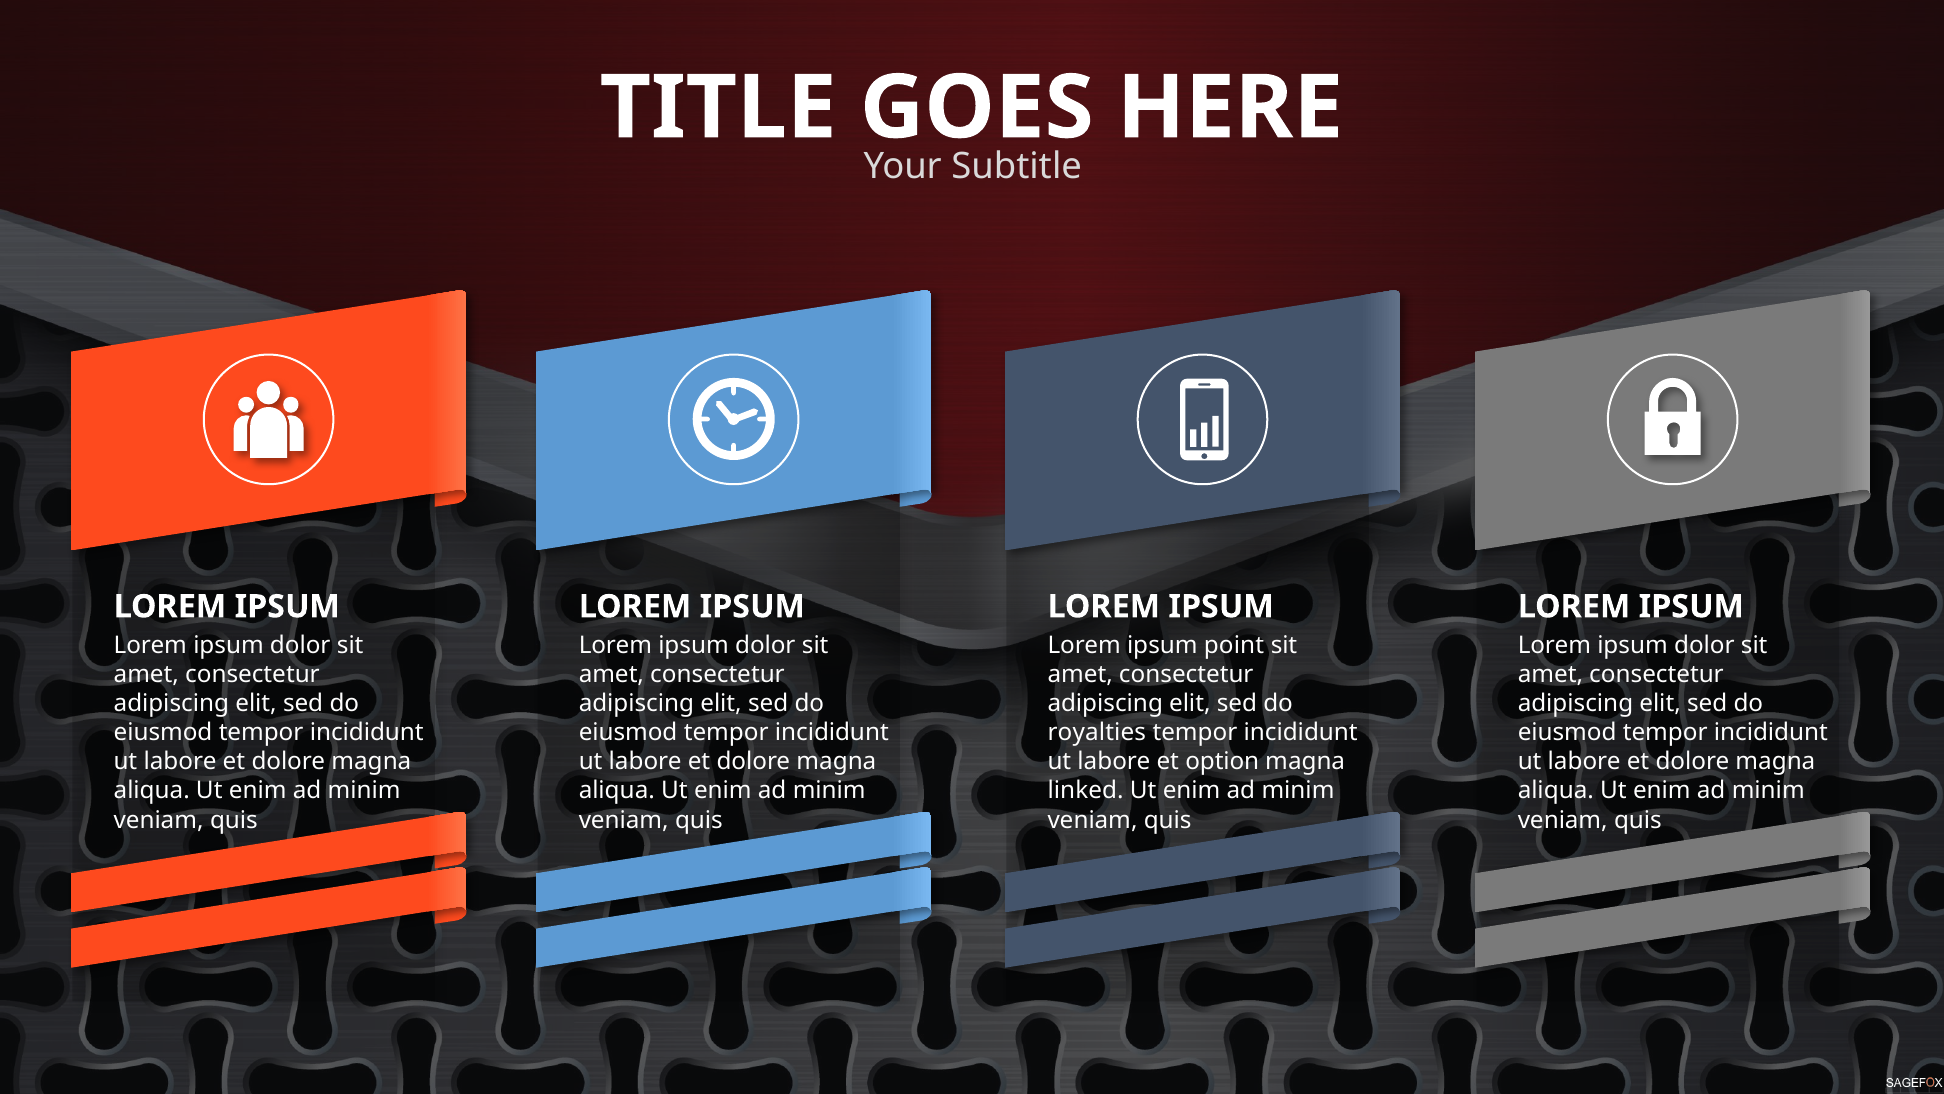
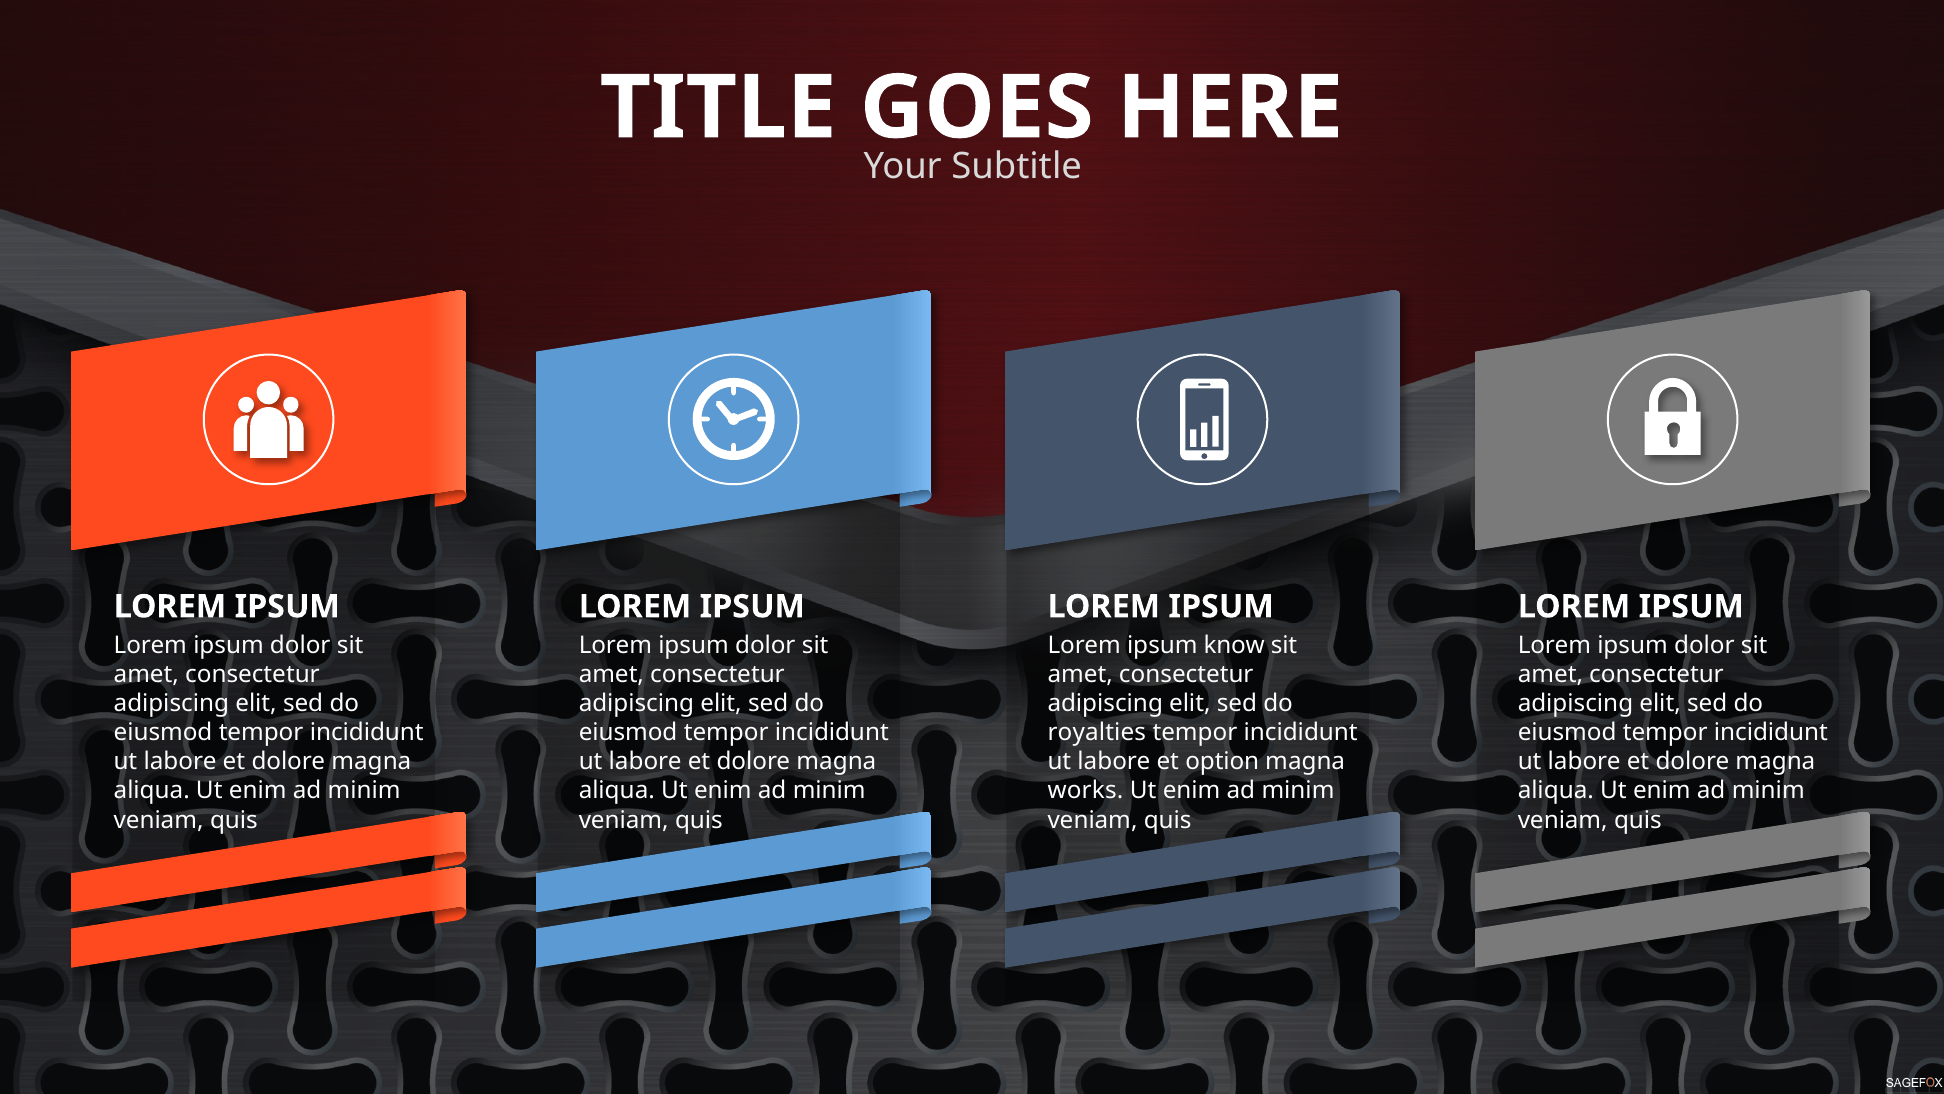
point: point -> know
linked: linked -> works
